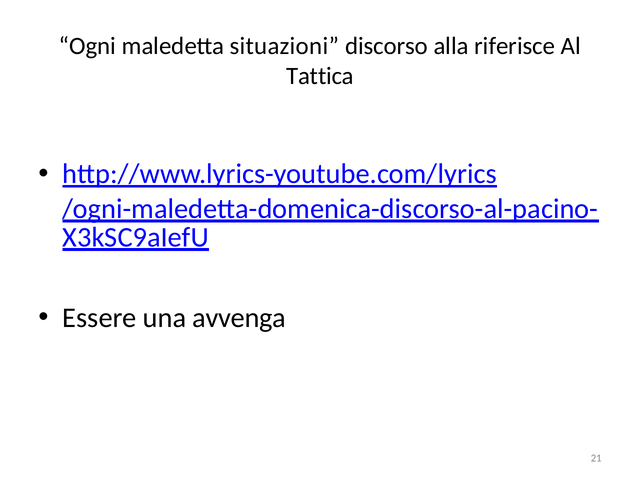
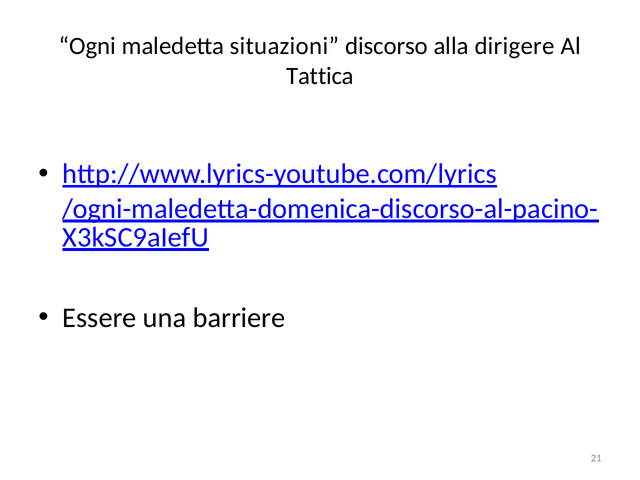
riferisce: riferisce -> dirigere
avvenga: avvenga -> barriere
